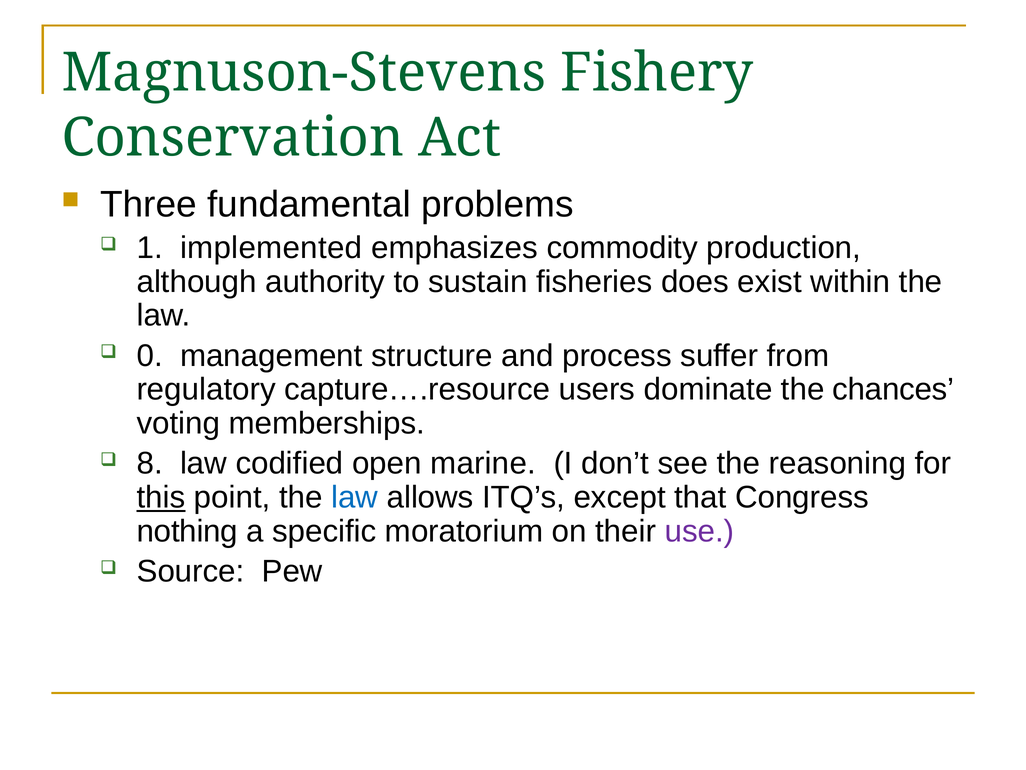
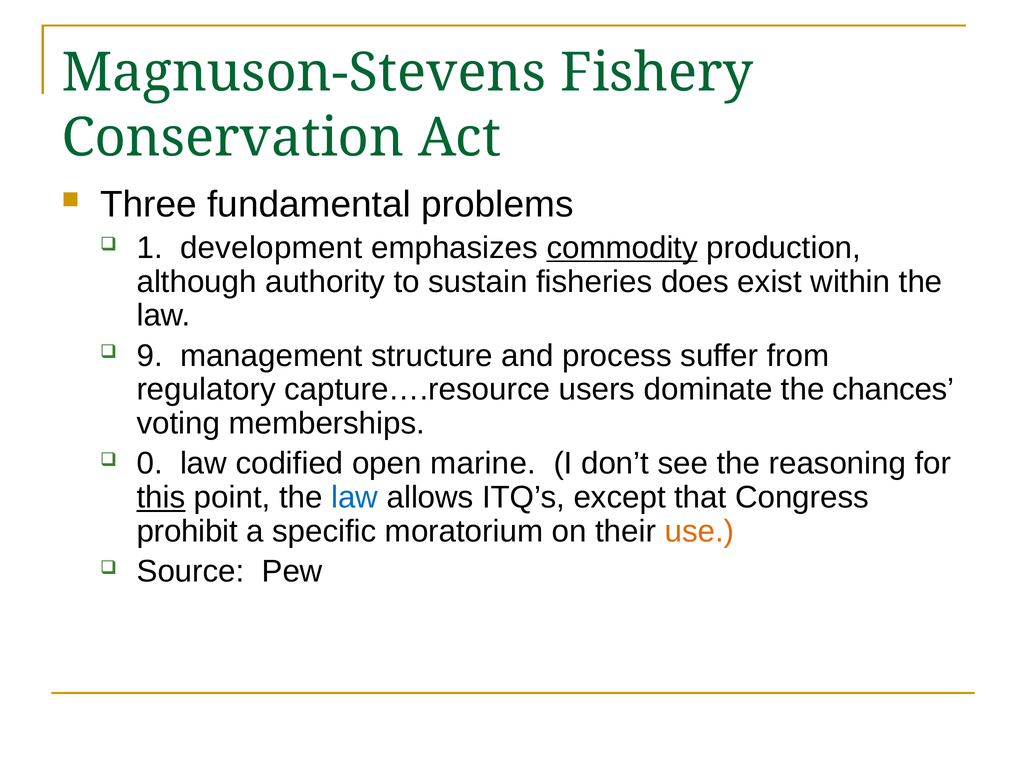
implemented: implemented -> development
commodity underline: none -> present
0: 0 -> 9
8: 8 -> 0
nothing: nothing -> prohibit
use colour: purple -> orange
